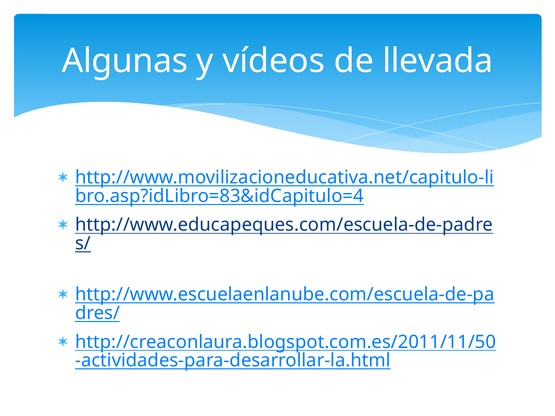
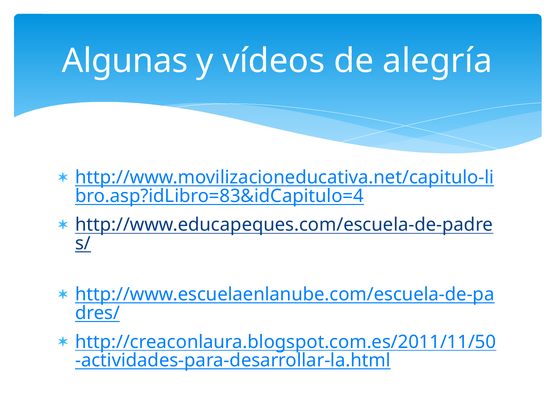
llevada: llevada -> alegría
